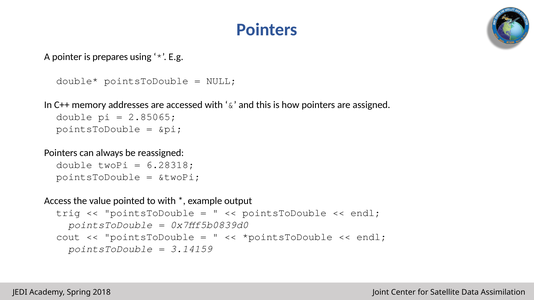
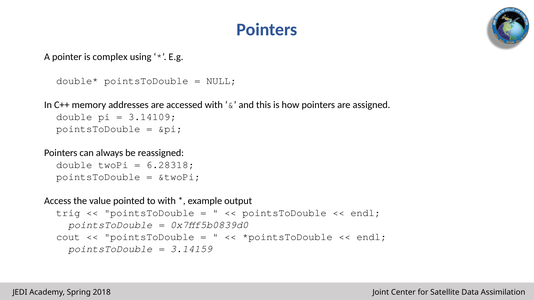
prepares: prepares -> complex
2.85065: 2.85065 -> 3.14109
